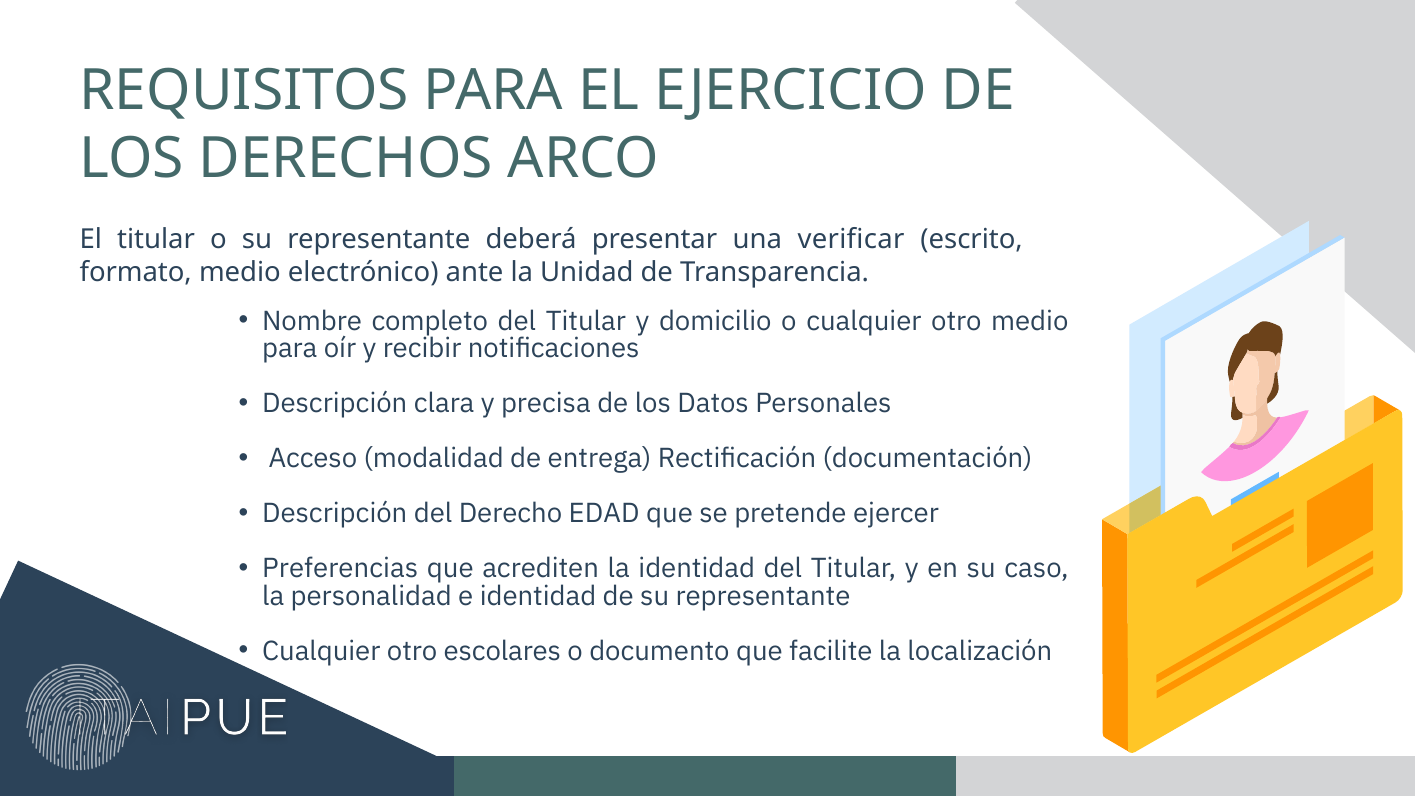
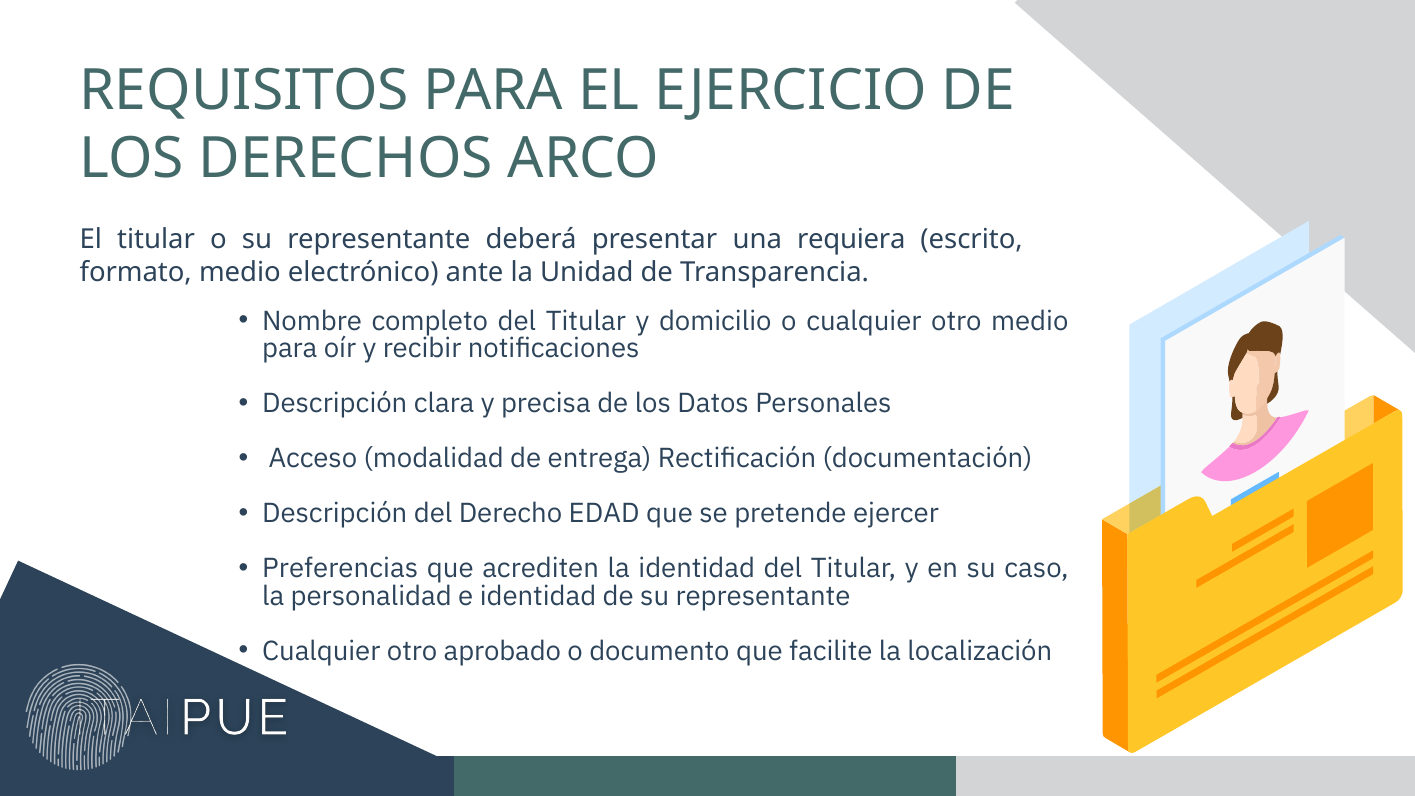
verificar: verificar -> requiera
escolares: escolares -> aprobado
